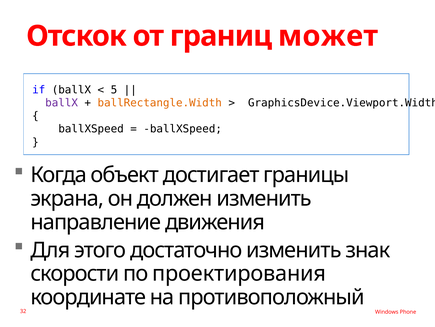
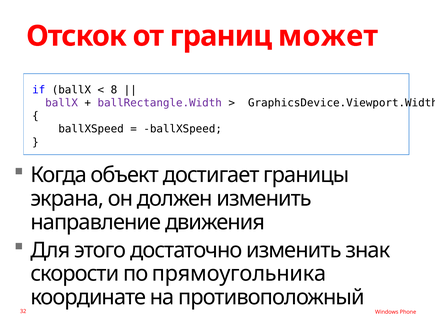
5: 5 -> 8
ballRectangle.Width colour: orange -> purple
проектирования: проектирования -> прямоугольника
